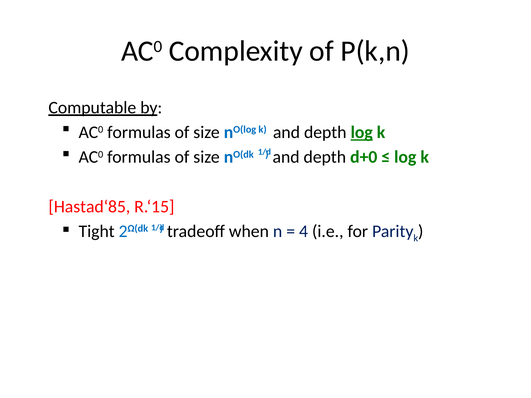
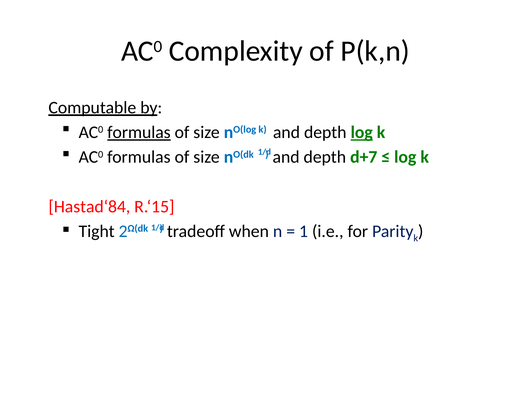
formulas at (139, 132) underline: none -> present
d+0: d+0 -> d+7
Hastad‘85: Hastad‘85 -> Hastad‘84
4: 4 -> 1
